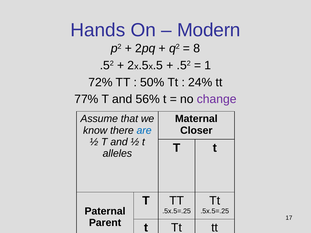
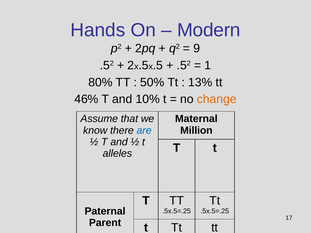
8: 8 -> 9
72%: 72% -> 80%
24%: 24% -> 13%
77%: 77% -> 46%
56%: 56% -> 10%
change colour: purple -> orange
Closer: Closer -> Million
